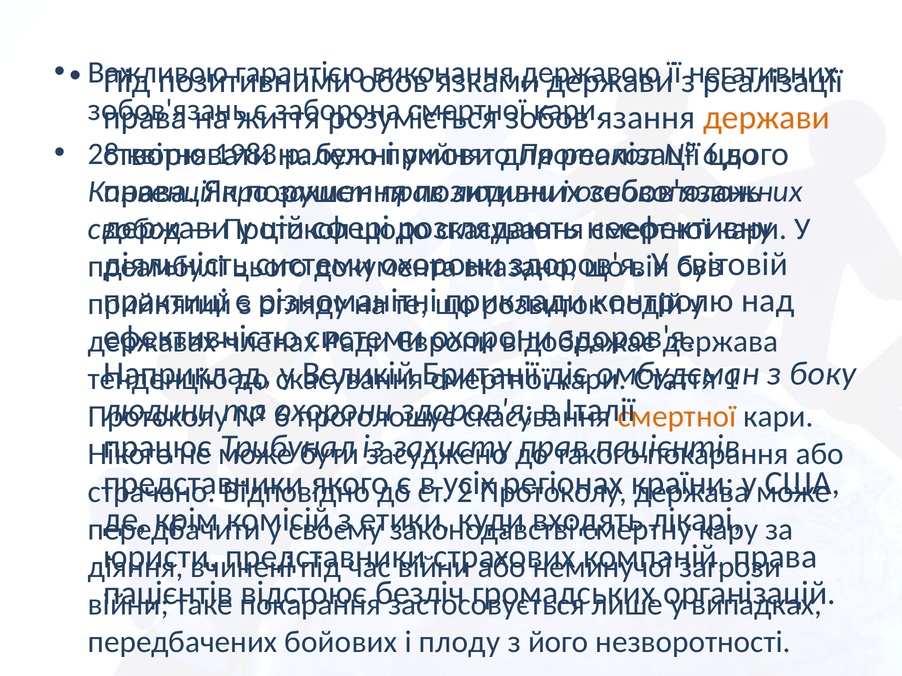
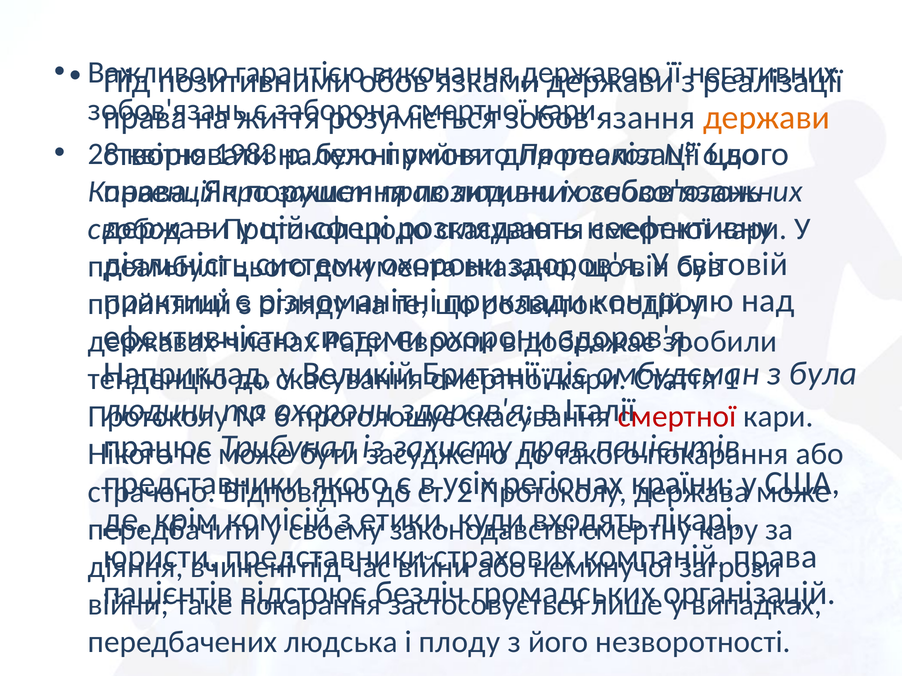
держава at (720, 342): держава -> зробили
боку: боку -> була
смертної at (677, 417) colour: orange -> red
бойових: бойових -> людська
